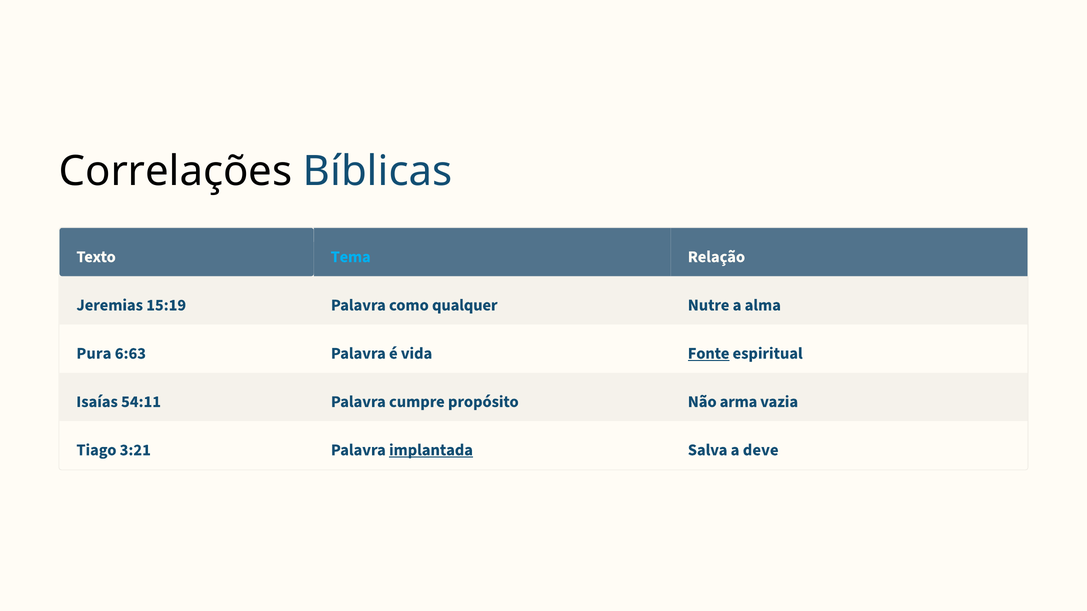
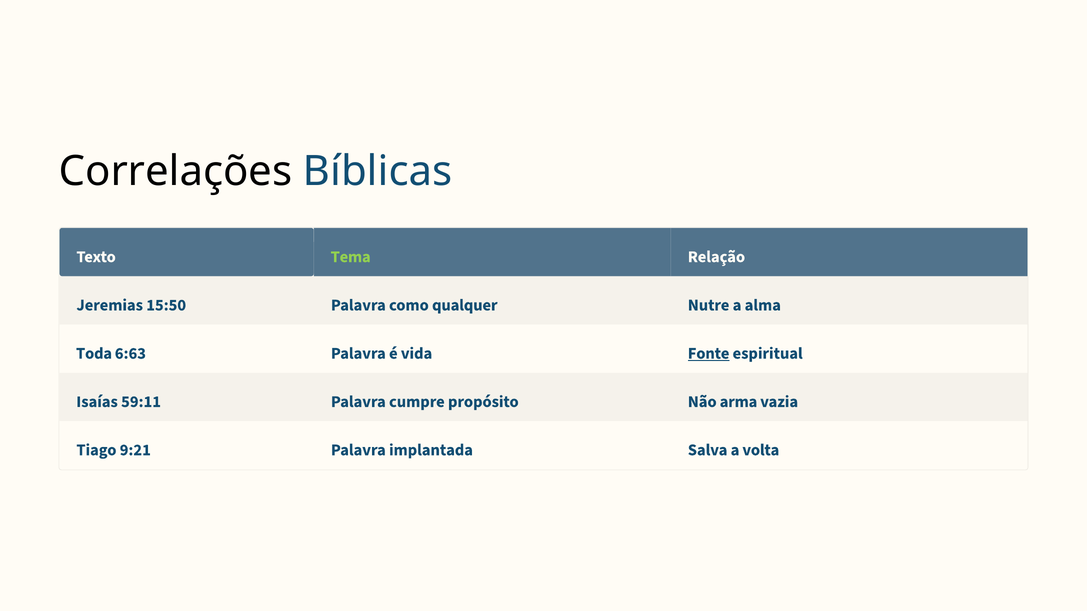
Tema colour: light blue -> light green
15:19: 15:19 -> 15:50
Pura: Pura -> Toda
54:11: 54:11 -> 59:11
3:21: 3:21 -> 9:21
implantada underline: present -> none
deve: deve -> volta
